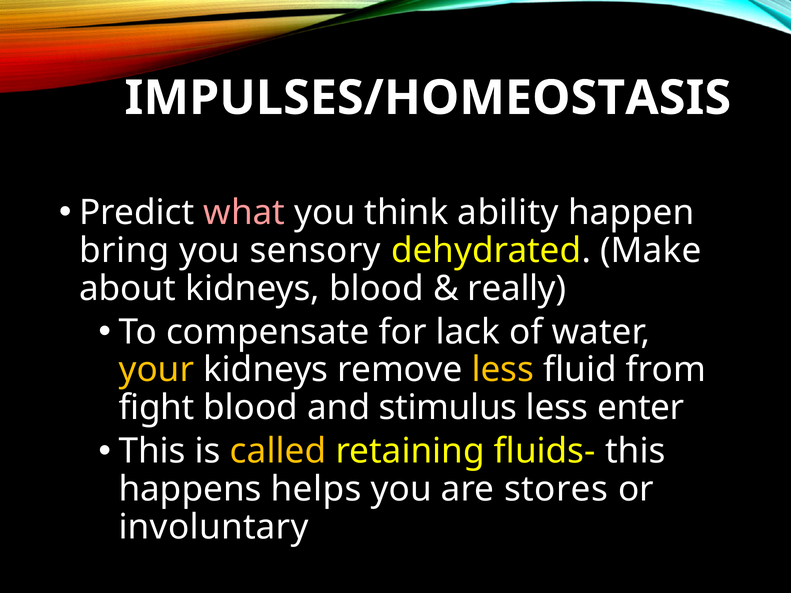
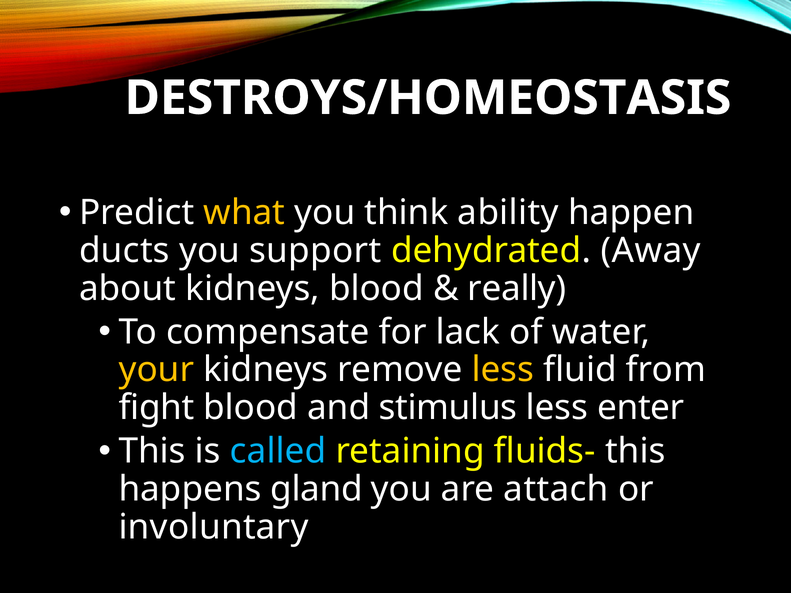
IMPULSES/HOMEOSTASIS: IMPULSES/HOMEOSTASIS -> DESTROYS/HOMEOSTASIS
what colour: pink -> yellow
bring: bring -> ducts
sensory: sensory -> support
Make: Make -> Away
called colour: yellow -> light blue
helps: helps -> gland
stores: stores -> attach
